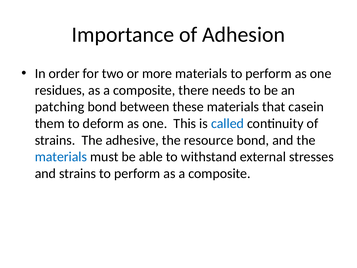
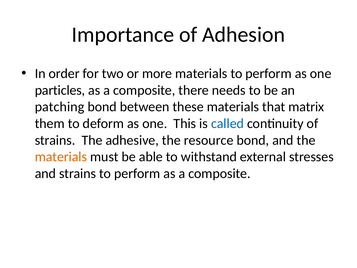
residues: residues -> particles
casein: casein -> matrix
materials at (61, 157) colour: blue -> orange
